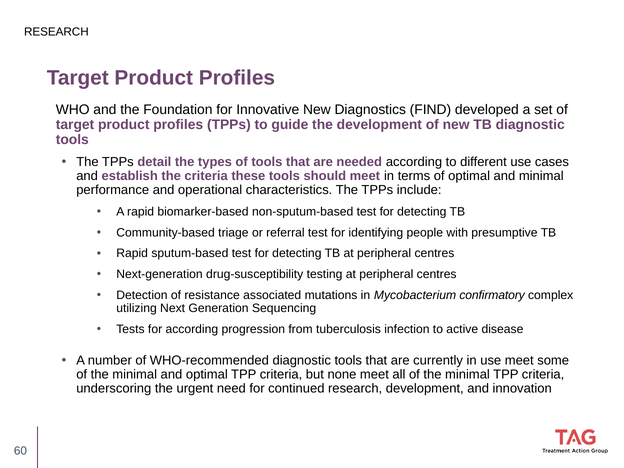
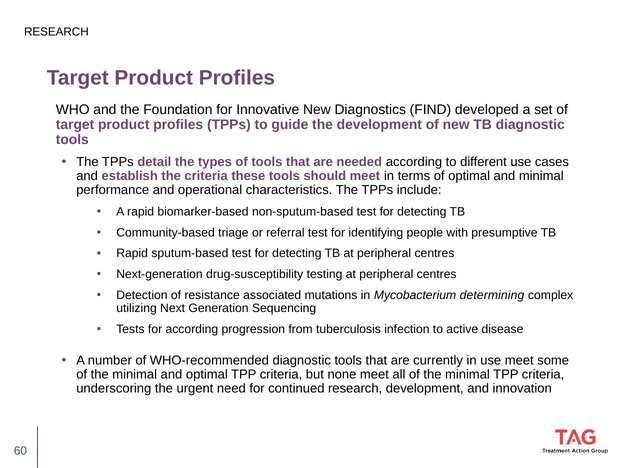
confirmatory: confirmatory -> determining
